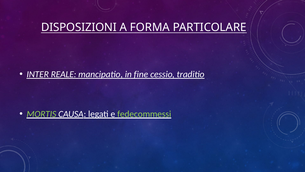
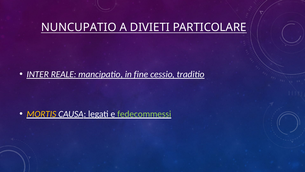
DISPOSIZIONI: DISPOSIZIONI -> NUNCUPATIO
FORMA: FORMA -> DIVIETI
MORTIS colour: light green -> yellow
